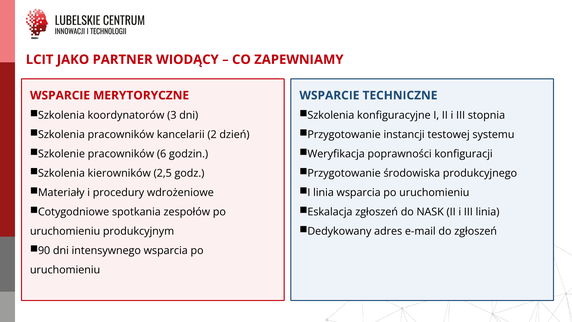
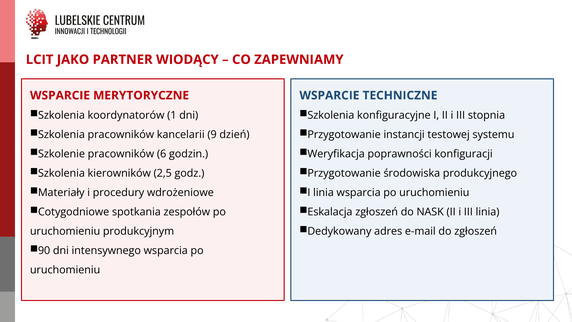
3: 3 -> 1
2: 2 -> 9
